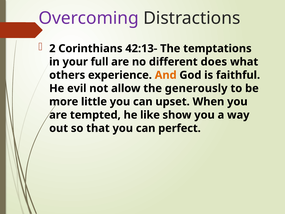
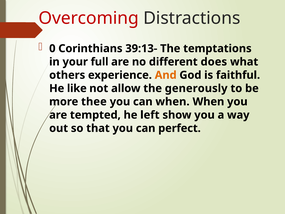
Overcoming colour: purple -> red
2: 2 -> 0
42:13-: 42:13- -> 39:13-
evil: evil -> like
little: little -> thee
can upset: upset -> when
like: like -> left
